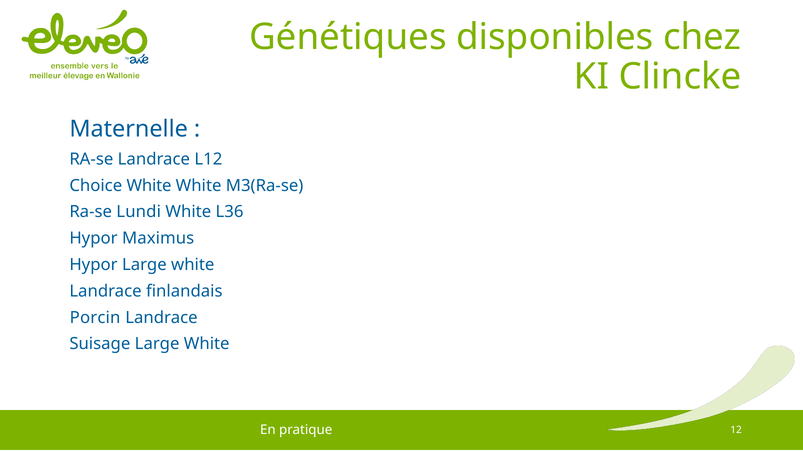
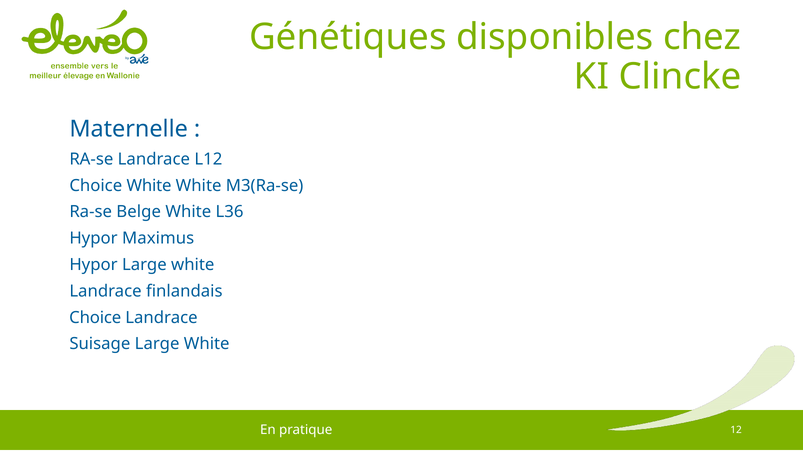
Lundi: Lundi -> Belge
Porcin at (95, 318): Porcin -> Choice
